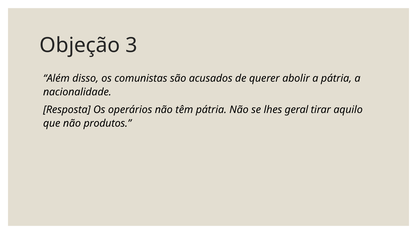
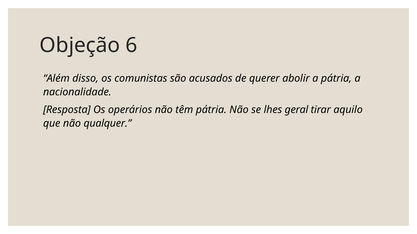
3: 3 -> 6
produtos: produtos -> qualquer
